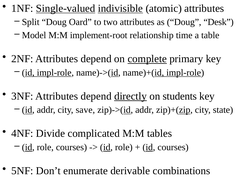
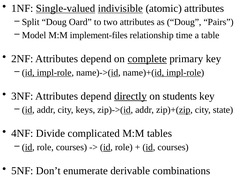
Desk: Desk -> Pairs
implement-root: implement-root -> implement-files
save: save -> keys
